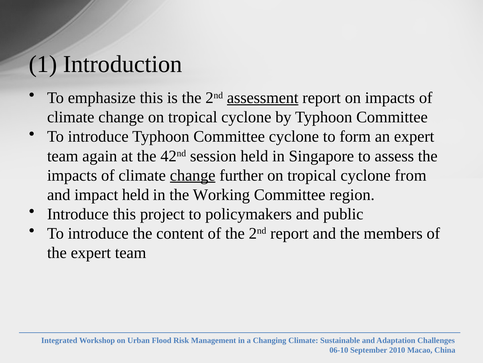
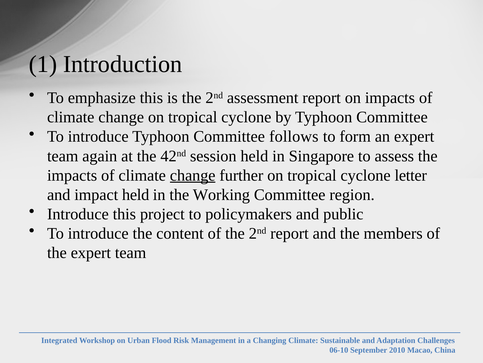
assessment underline: present -> none
Committee cyclone: cyclone -> follows
from: from -> letter
